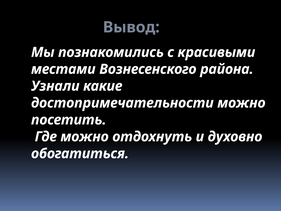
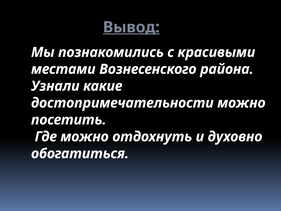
Вывод underline: none -> present
